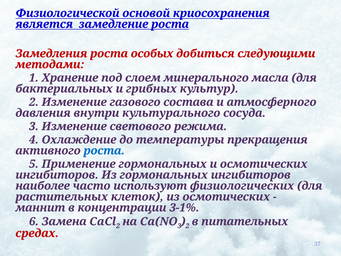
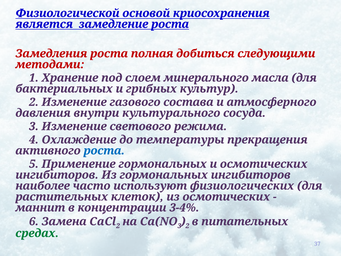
особых: особых -> полная
3-1%: 3-1% -> 3-4%
средах colour: red -> green
